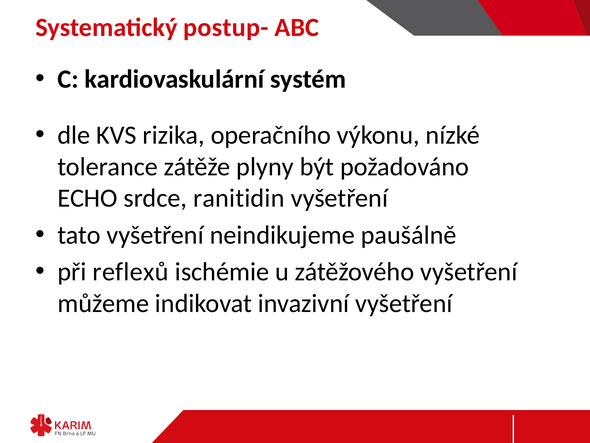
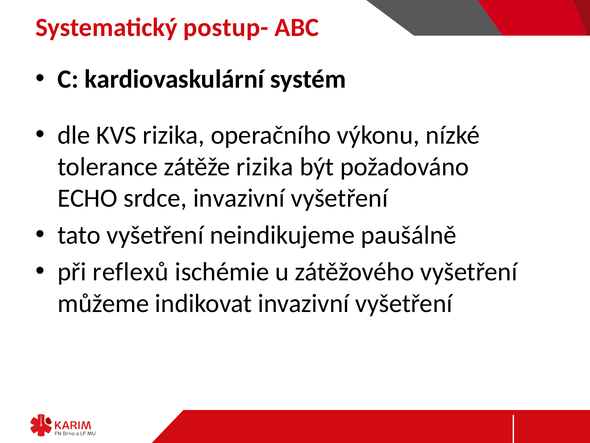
zátěže plyny: plyny -> rizika
srdce ranitidin: ranitidin -> invazivní
